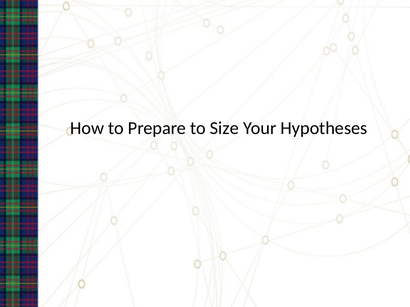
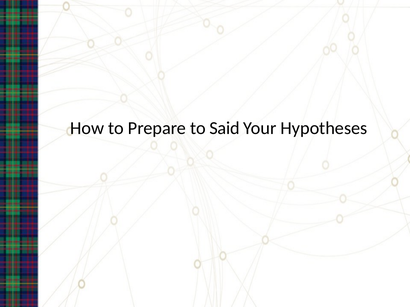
Size: Size -> Said
